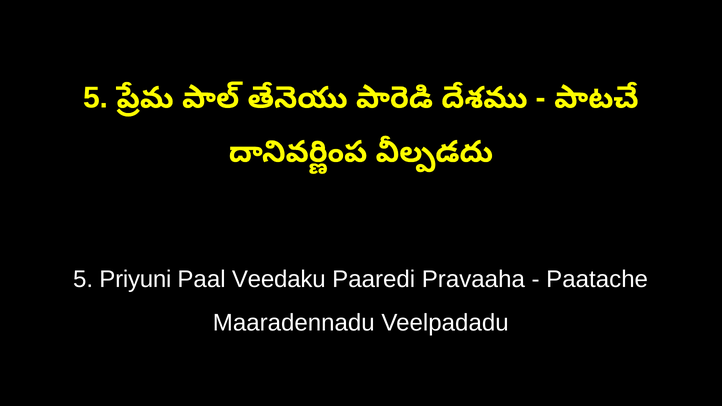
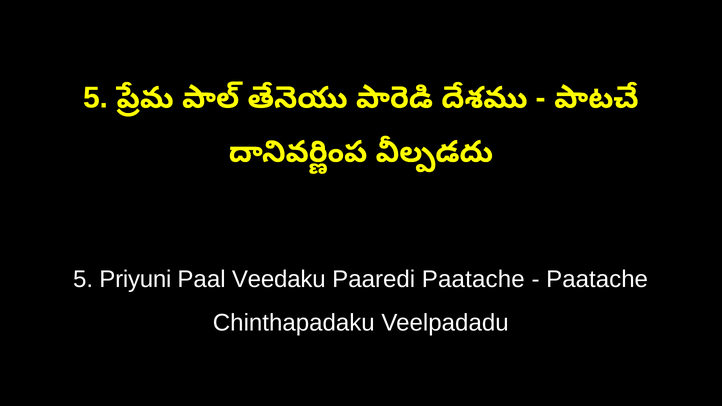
Paaredi Pravaaha: Pravaaha -> Paatache
Maaradennadu: Maaradennadu -> Chinthapadaku
